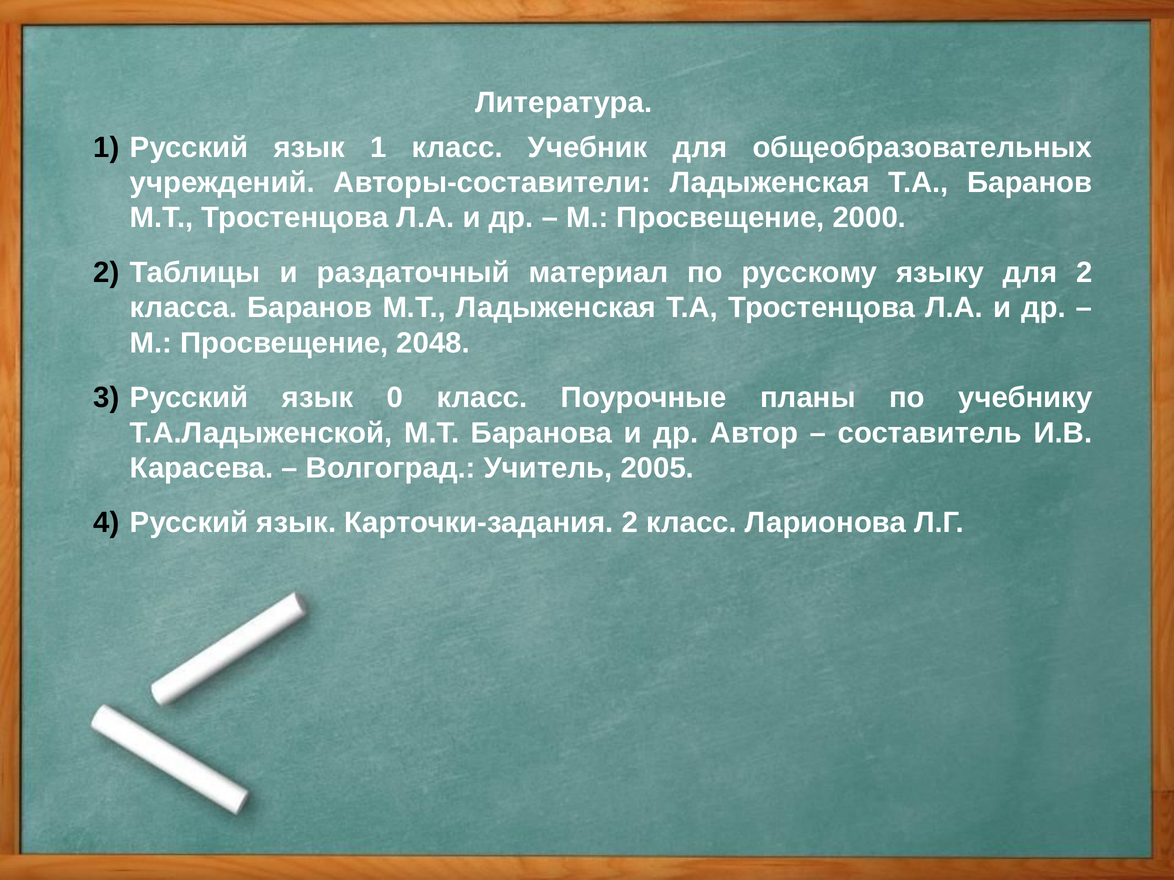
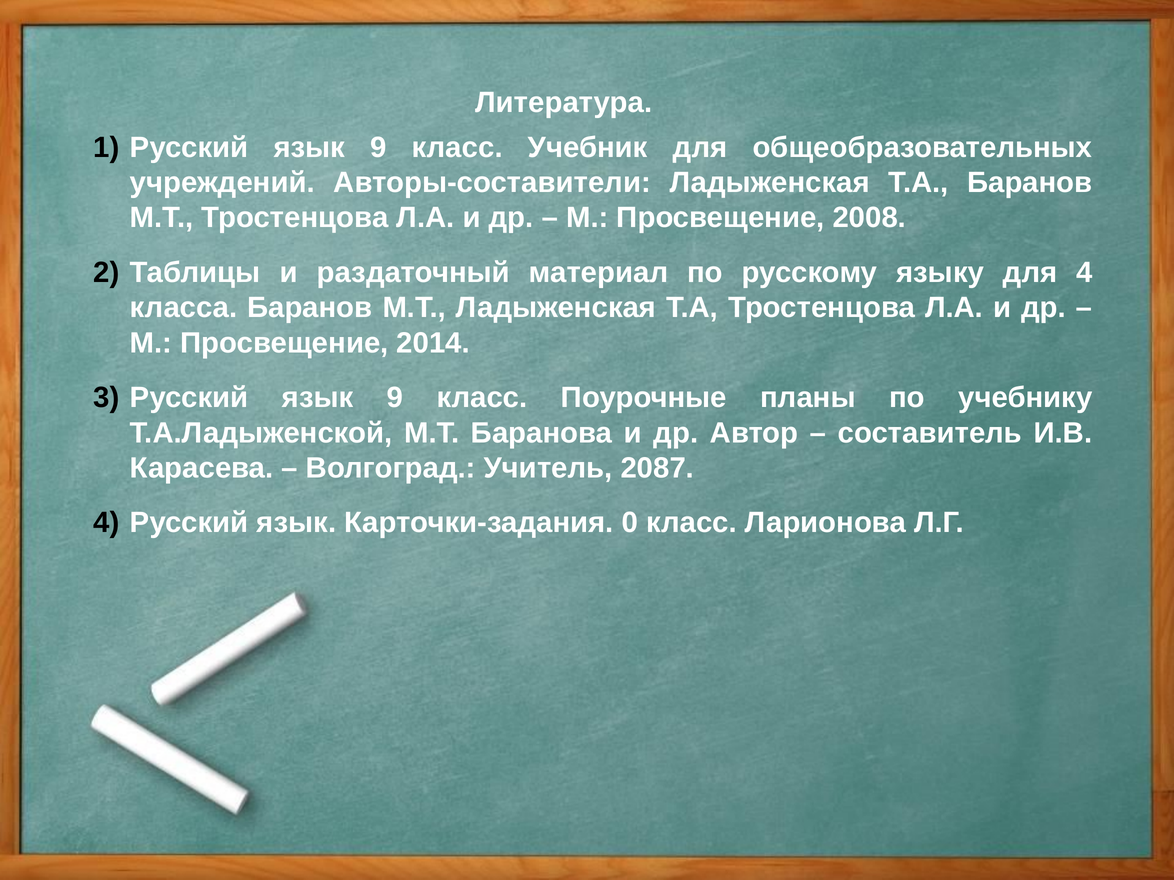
1 at (378, 147): 1 -> 9
2000: 2000 -> 2008
для 2: 2 -> 4
2048: 2048 -> 2014
0 at (395, 398): 0 -> 9
2005: 2005 -> 2087
Карточки-задания 2: 2 -> 0
